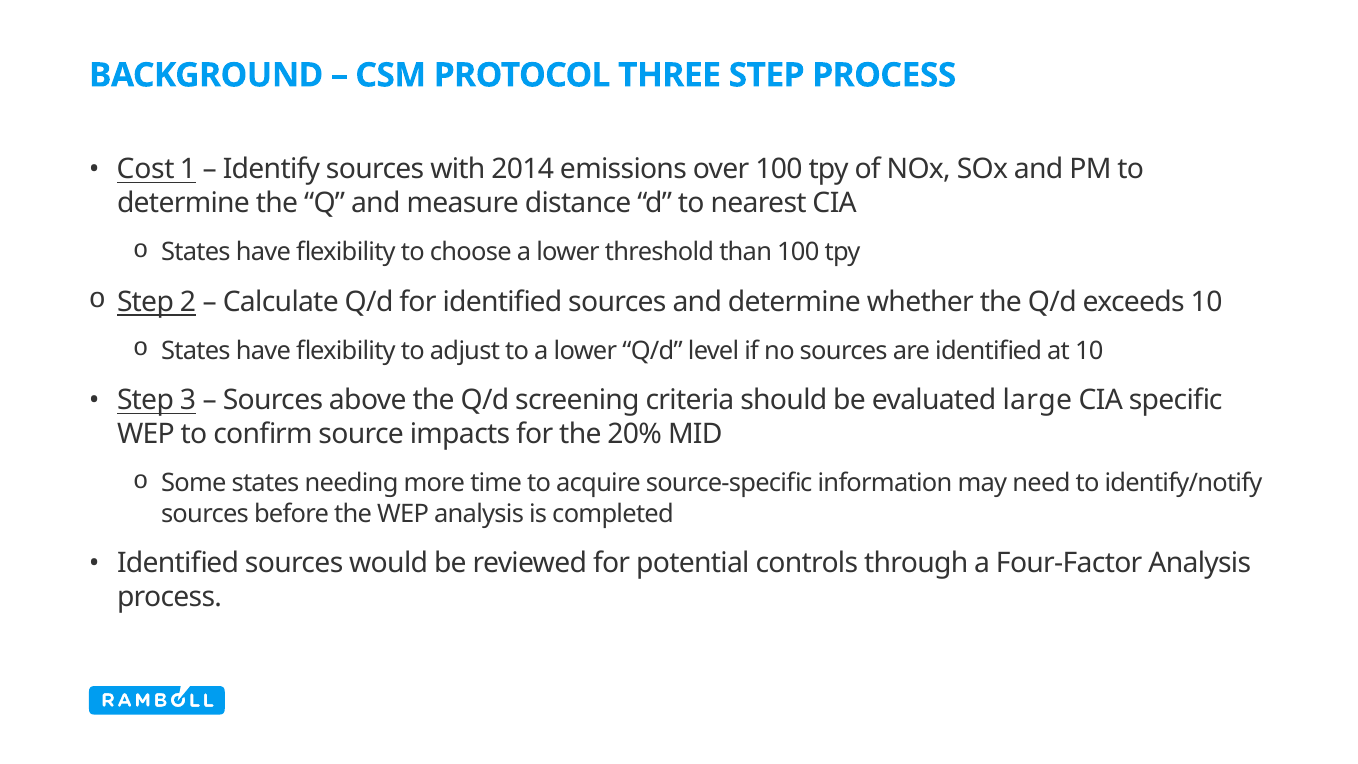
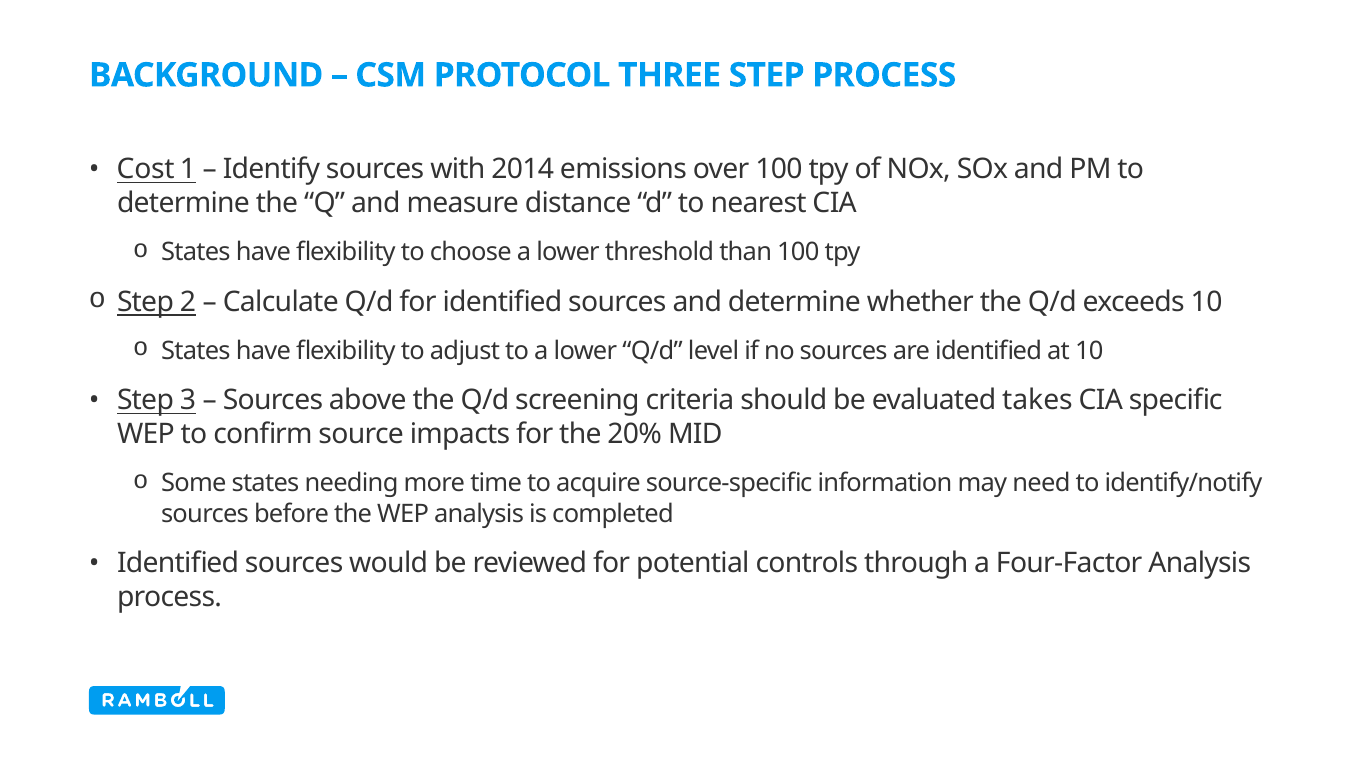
large: large -> takes
